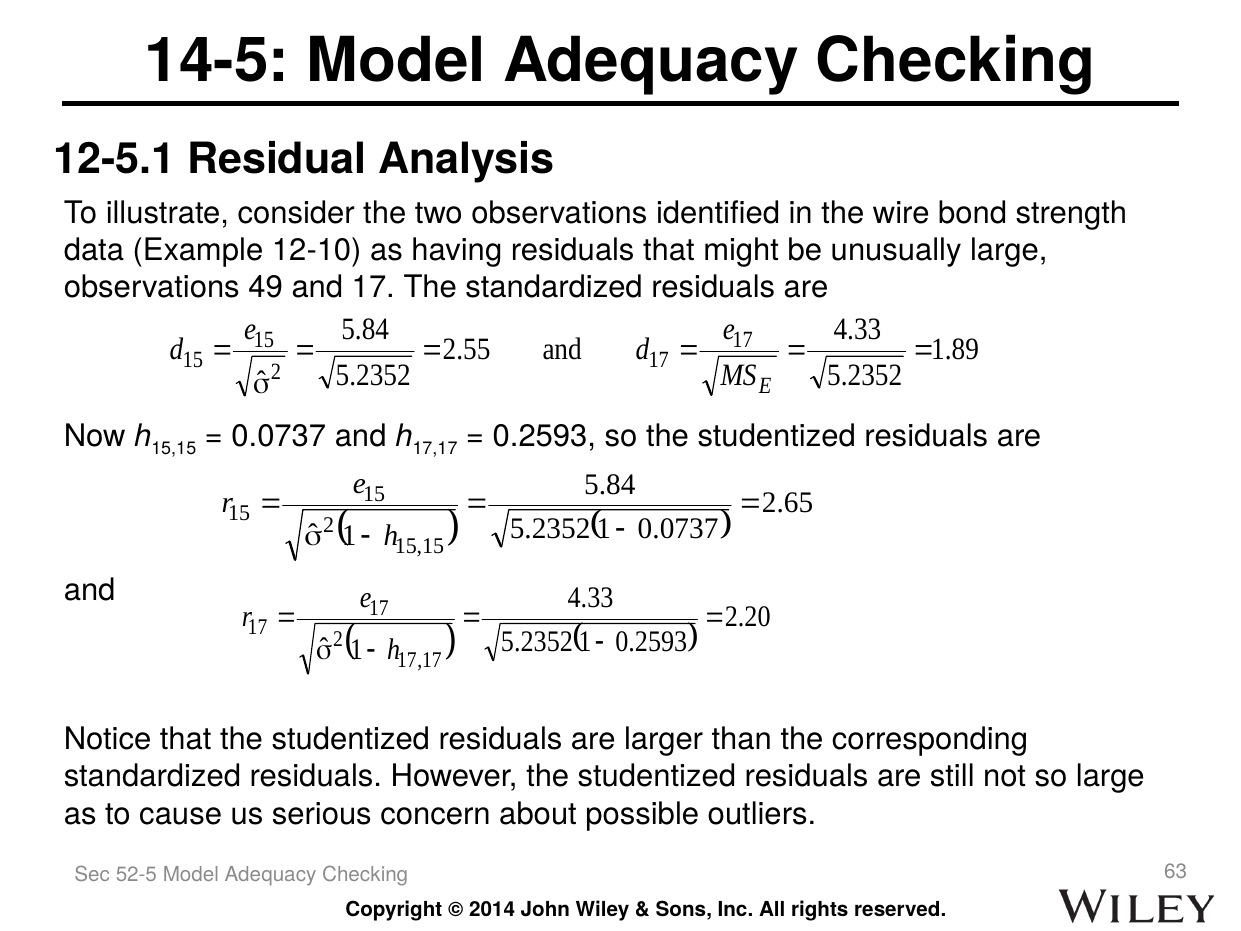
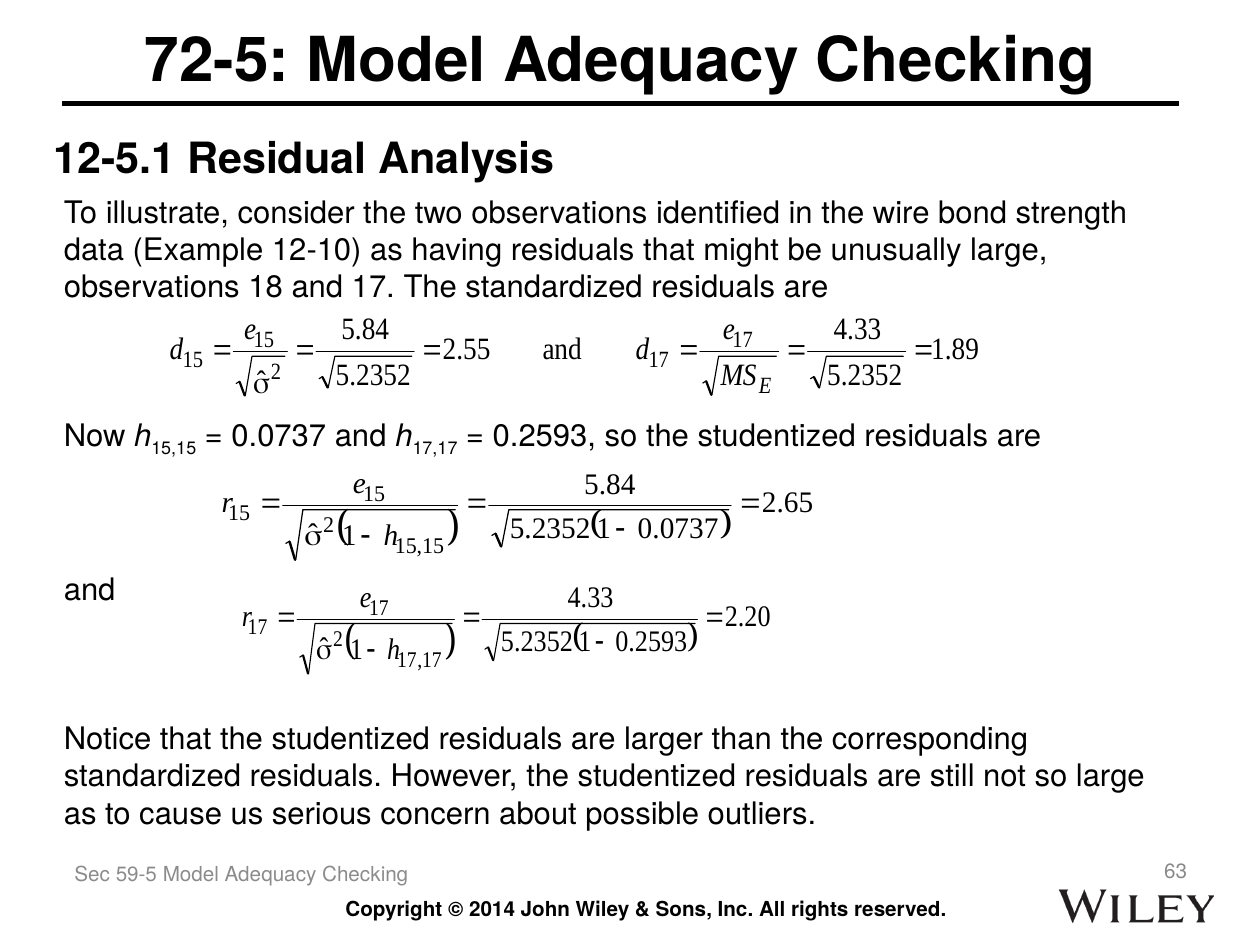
14-5: 14-5 -> 72-5
49: 49 -> 18
52-5: 52-5 -> 59-5
